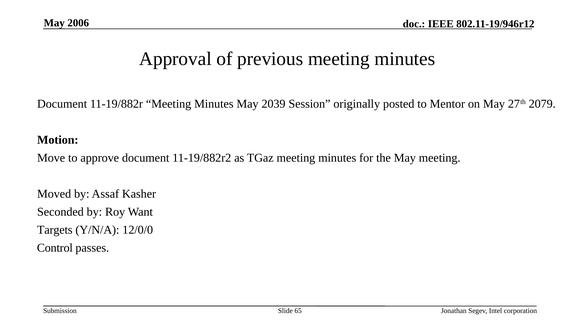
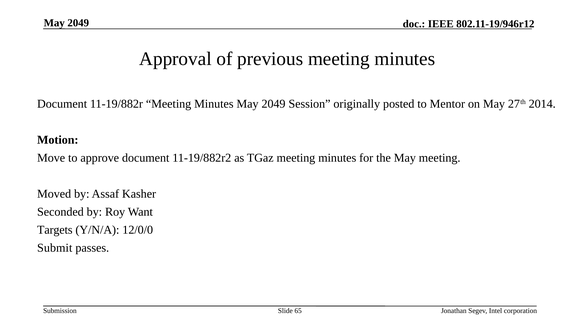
2006 at (78, 23): 2006 -> 2049
Minutes May 2039: 2039 -> 2049
2079: 2079 -> 2014
Control: Control -> Submit
